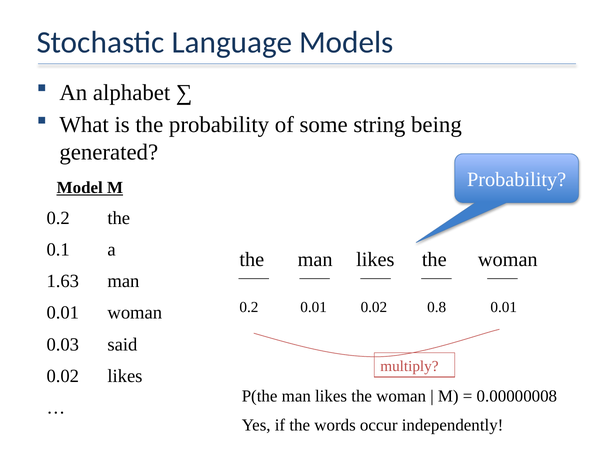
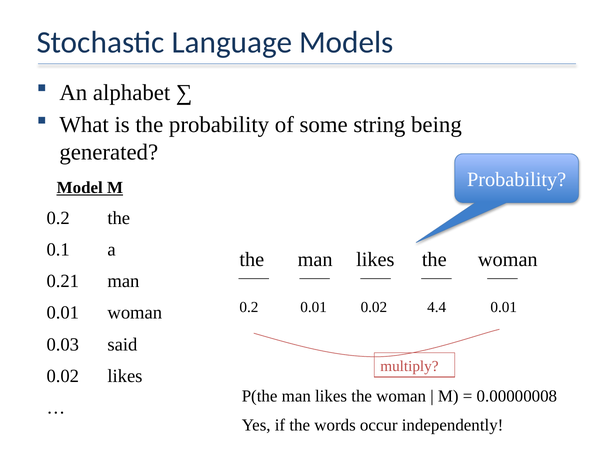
1.63: 1.63 -> 0.21
0.8: 0.8 -> 4.4
